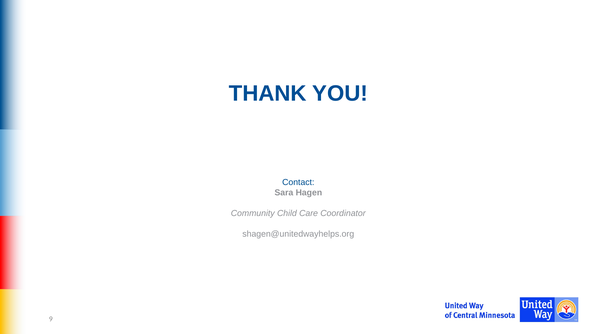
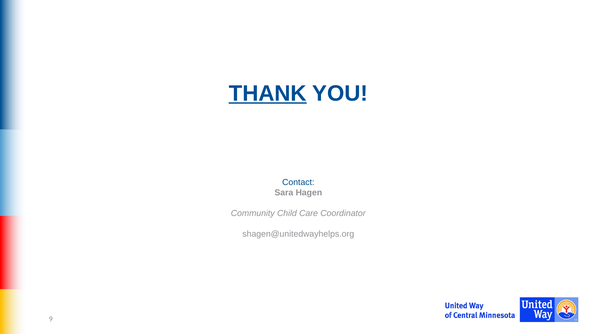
THANK underline: none -> present
